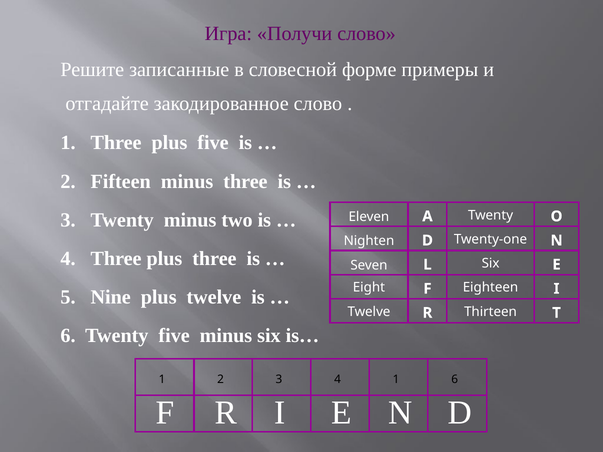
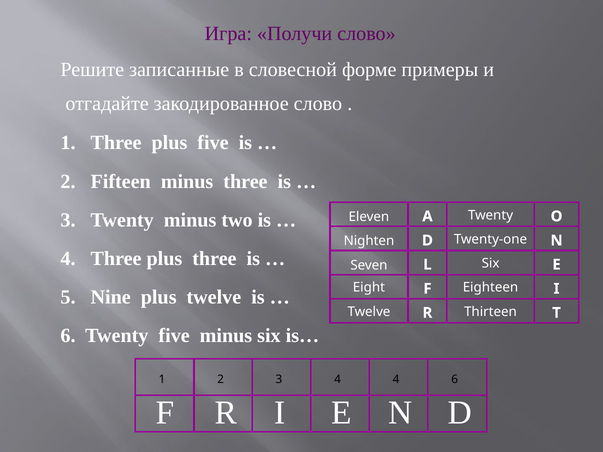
4 1: 1 -> 4
